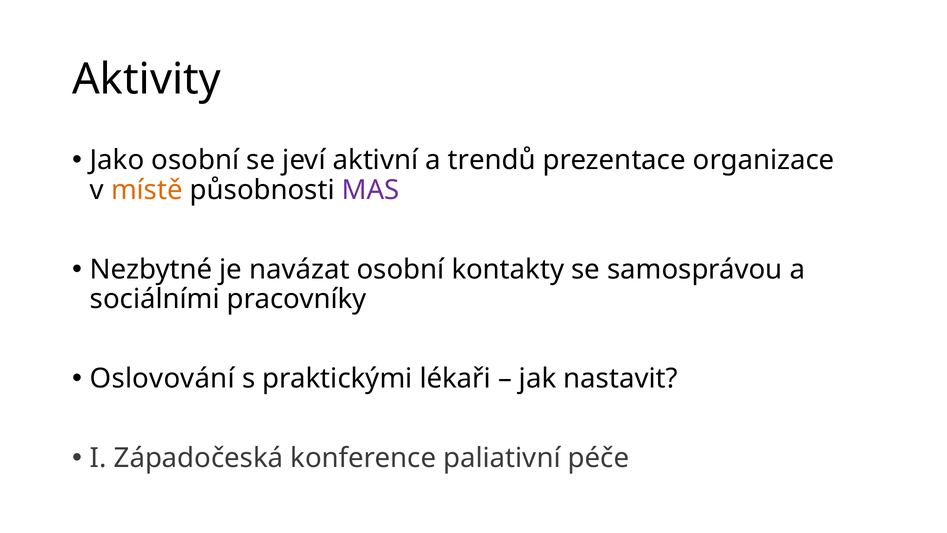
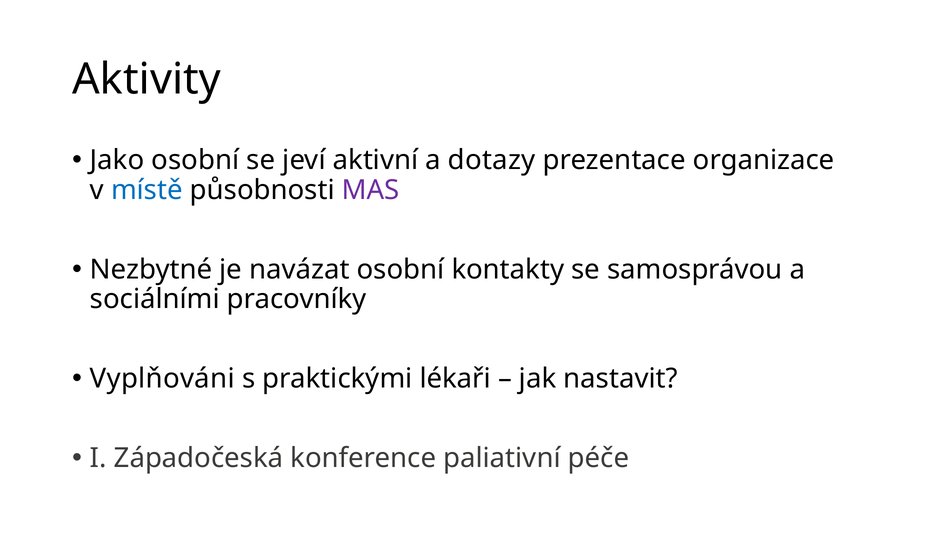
trendů: trendů -> dotazy
místě colour: orange -> blue
Oslovování: Oslovování -> Vyplňováni
